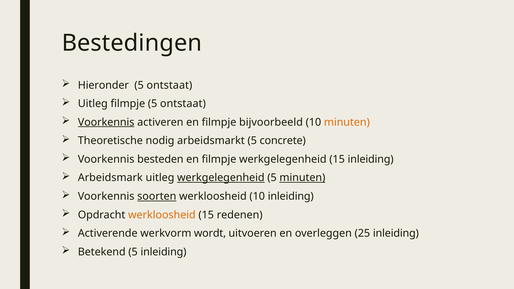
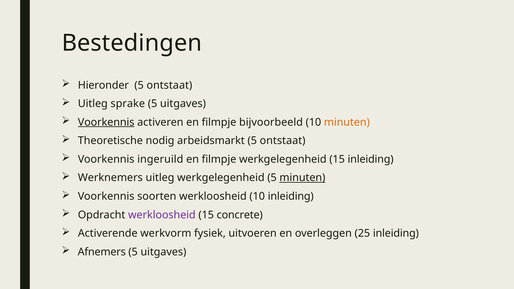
Uitleg filmpje: filmpje -> sprake
ontstaat at (183, 104): ontstaat -> uitgaves
arbeidsmarkt 5 concrete: concrete -> ontstaat
besteden: besteden -> ingeruild
Arbeidsmark: Arbeidsmark -> Werknemers
werkgelegenheid at (221, 178) underline: present -> none
soorten underline: present -> none
werkloosheid at (162, 215) colour: orange -> purple
redenen: redenen -> concrete
wordt: wordt -> fysiek
Betekend: Betekend -> Afnemers
inleiding at (163, 252): inleiding -> uitgaves
